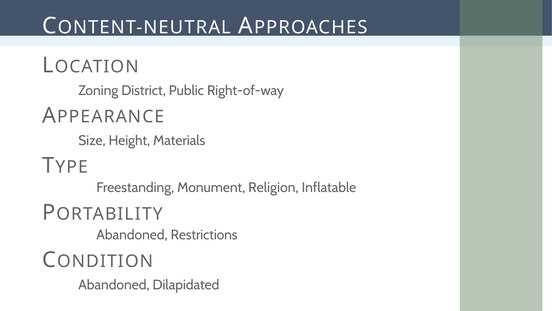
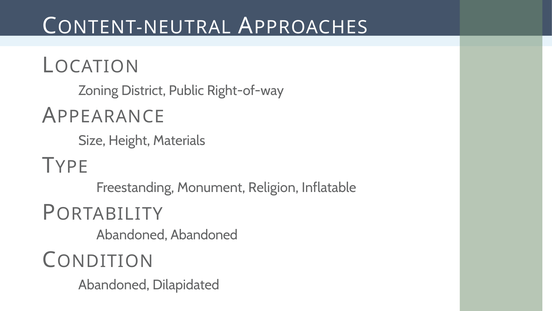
Abandoned Restrictions: Restrictions -> Abandoned
